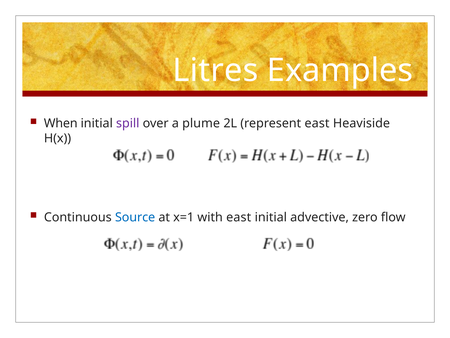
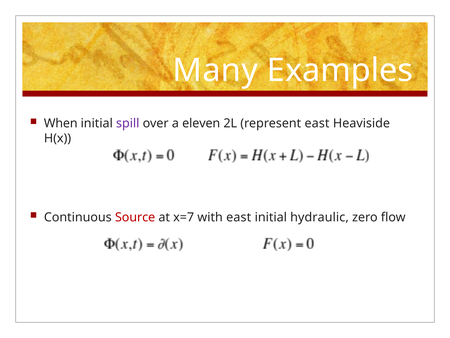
Litres: Litres -> Many
plume: plume -> eleven
Source colour: blue -> red
x=1: x=1 -> x=7
advective: advective -> hydraulic
